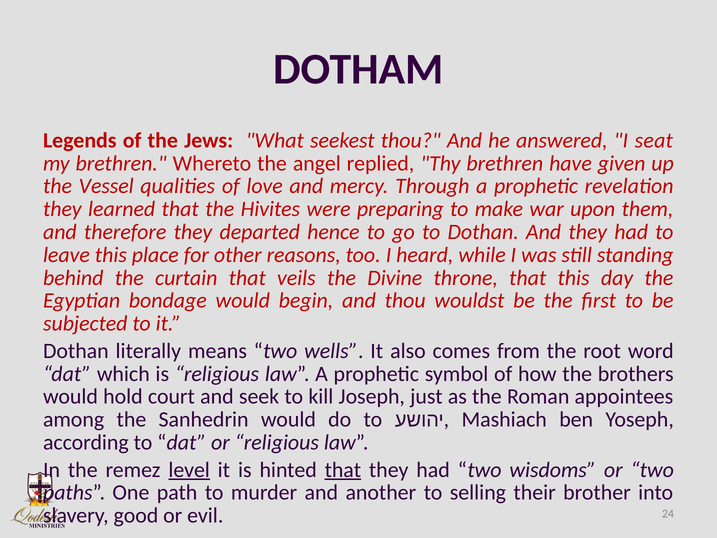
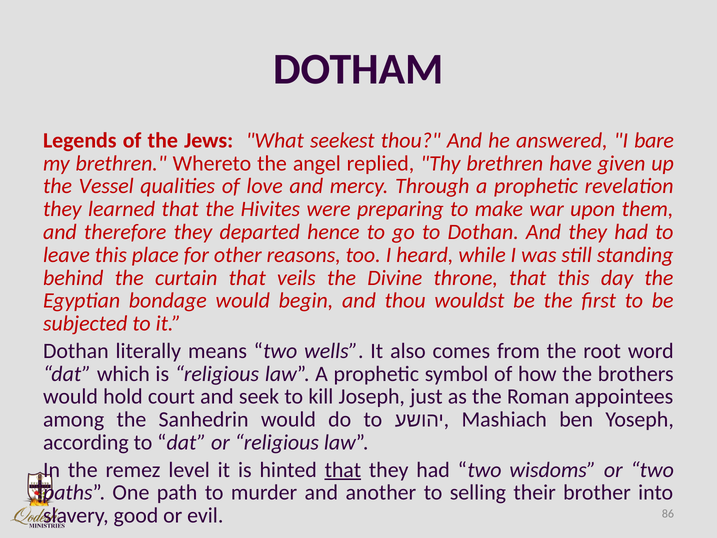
seat: seat -> bare
level underline: present -> none
24: 24 -> 86
